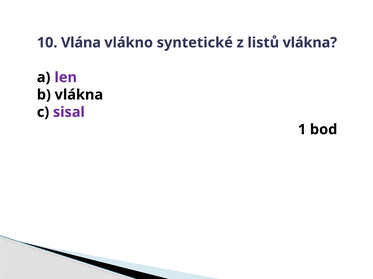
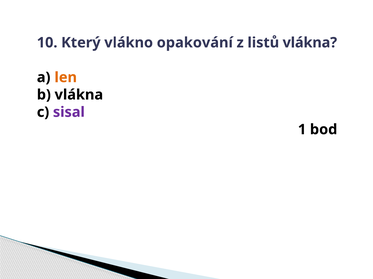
Vlána: Vlána -> Který
syntetické: syntetické -> opakování
len colour: purple -> orange
